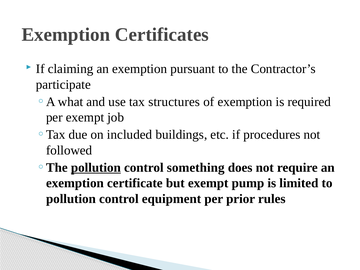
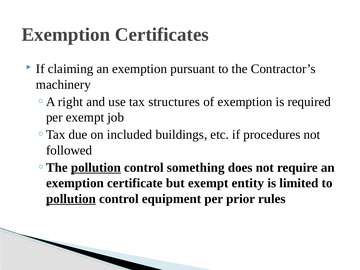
participate: participate -> machinery
what: what -> right
pump: pump -> entity
pollution at (71, 199) underline: none -> present
